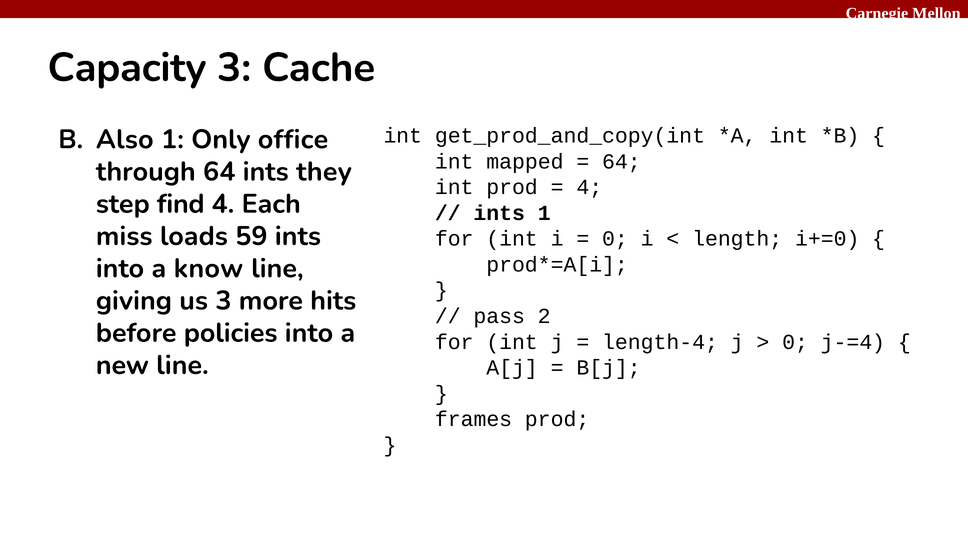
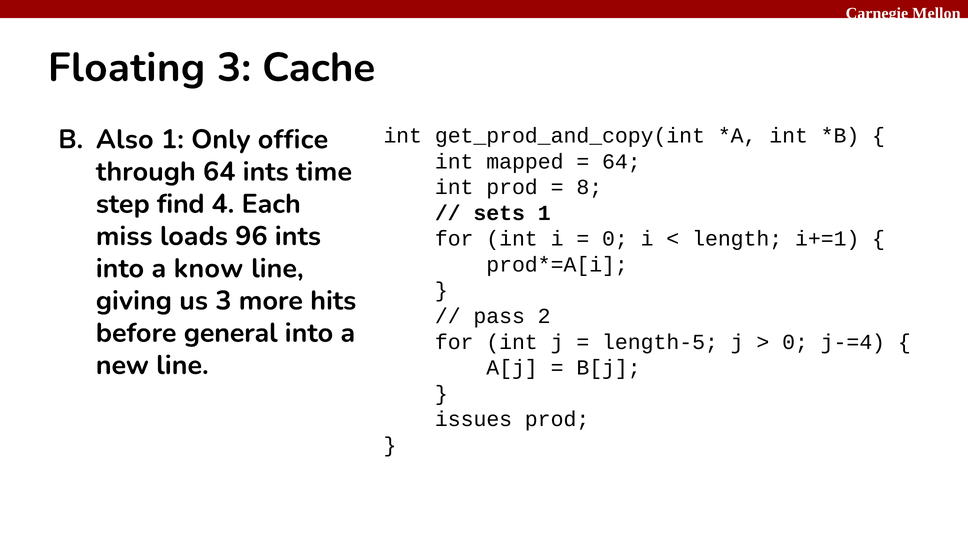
Capacity: Capacity -> Floating
they: they -> time
4 at (589, 187): 4 -> 8
ints at (499, 213): ints -> sets
59: 59 -> 96
i+=0: i+=0 -> i+=1
policies: policies -> general
length-4: length-4 -> length-5
frames: frames -> issues
